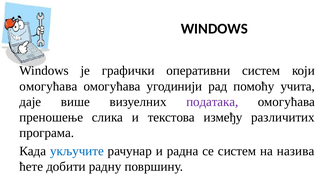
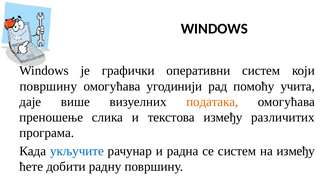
омогућава at (48, 86): омогућава -> површину
података colour: purple -> orange
на назива: назива -> између
